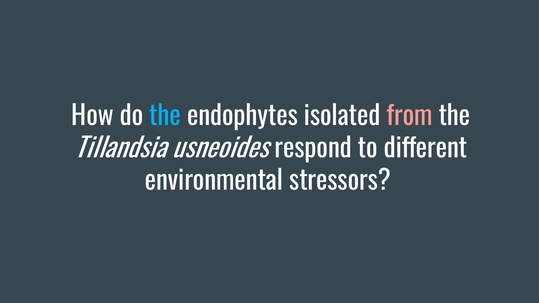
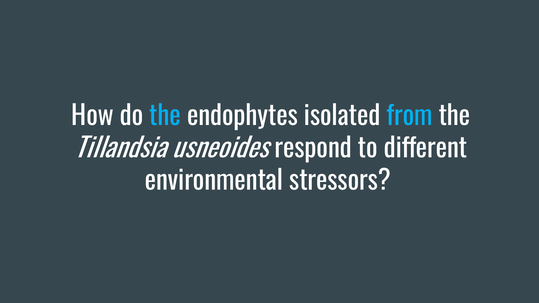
from colour: pink -> light blue
